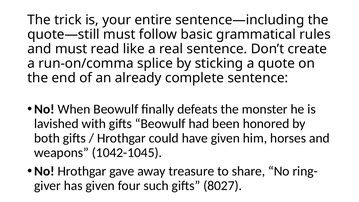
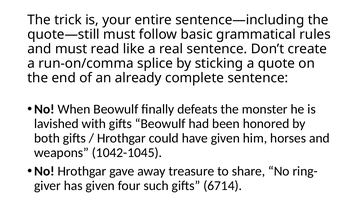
8027: 8027 -> 6714
